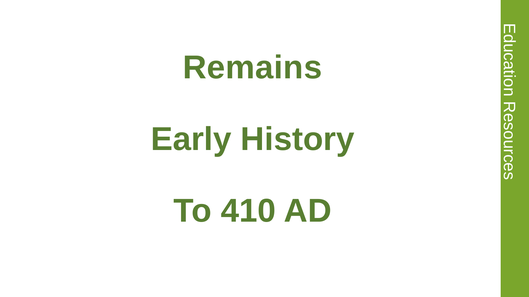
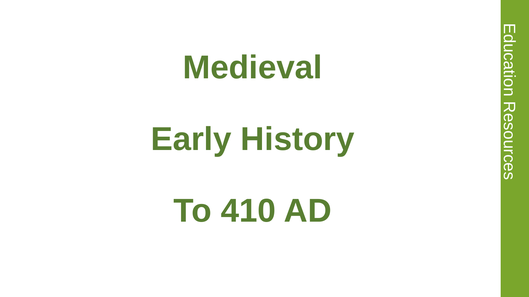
Remains: Remains -> Medieval
